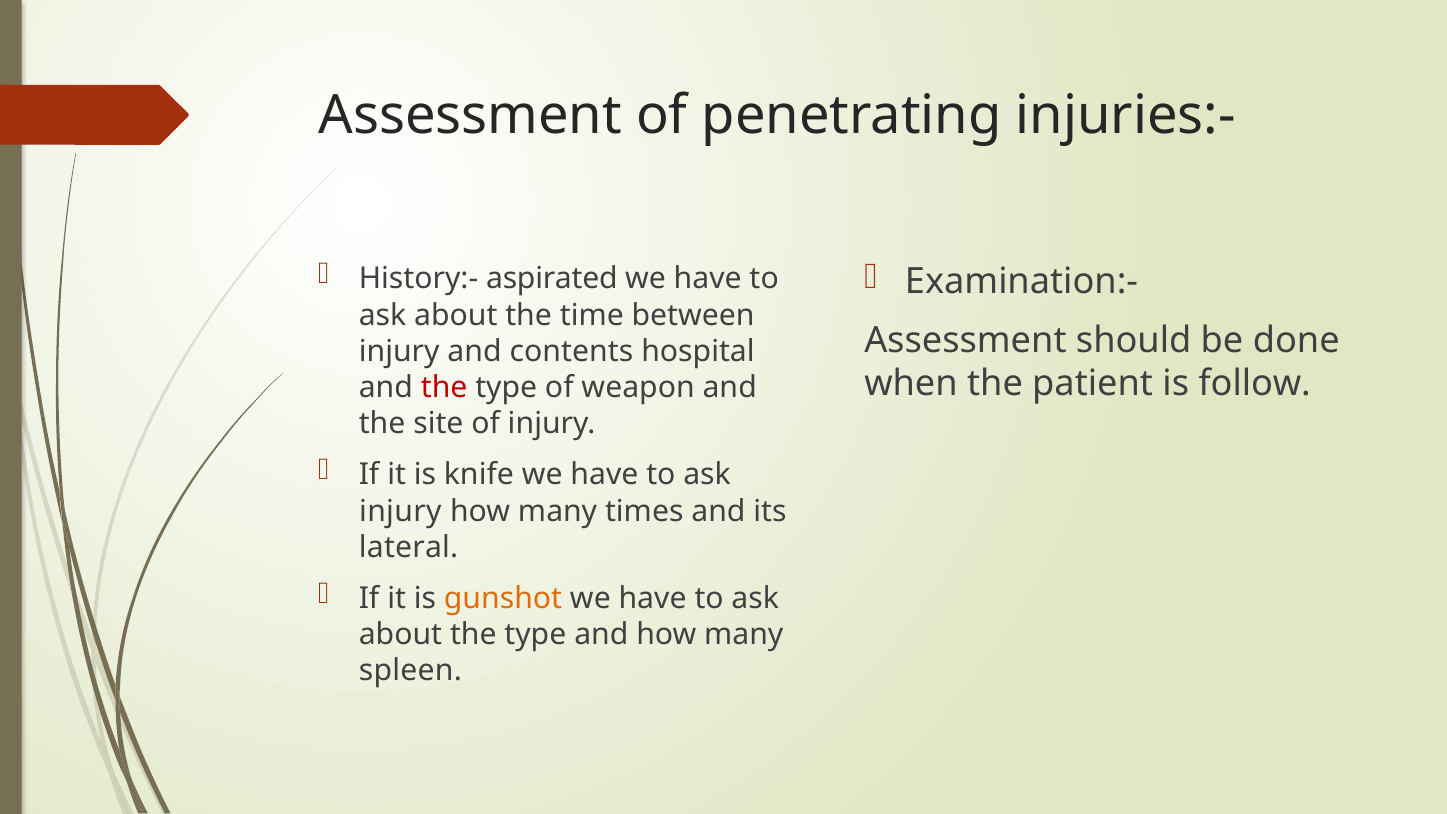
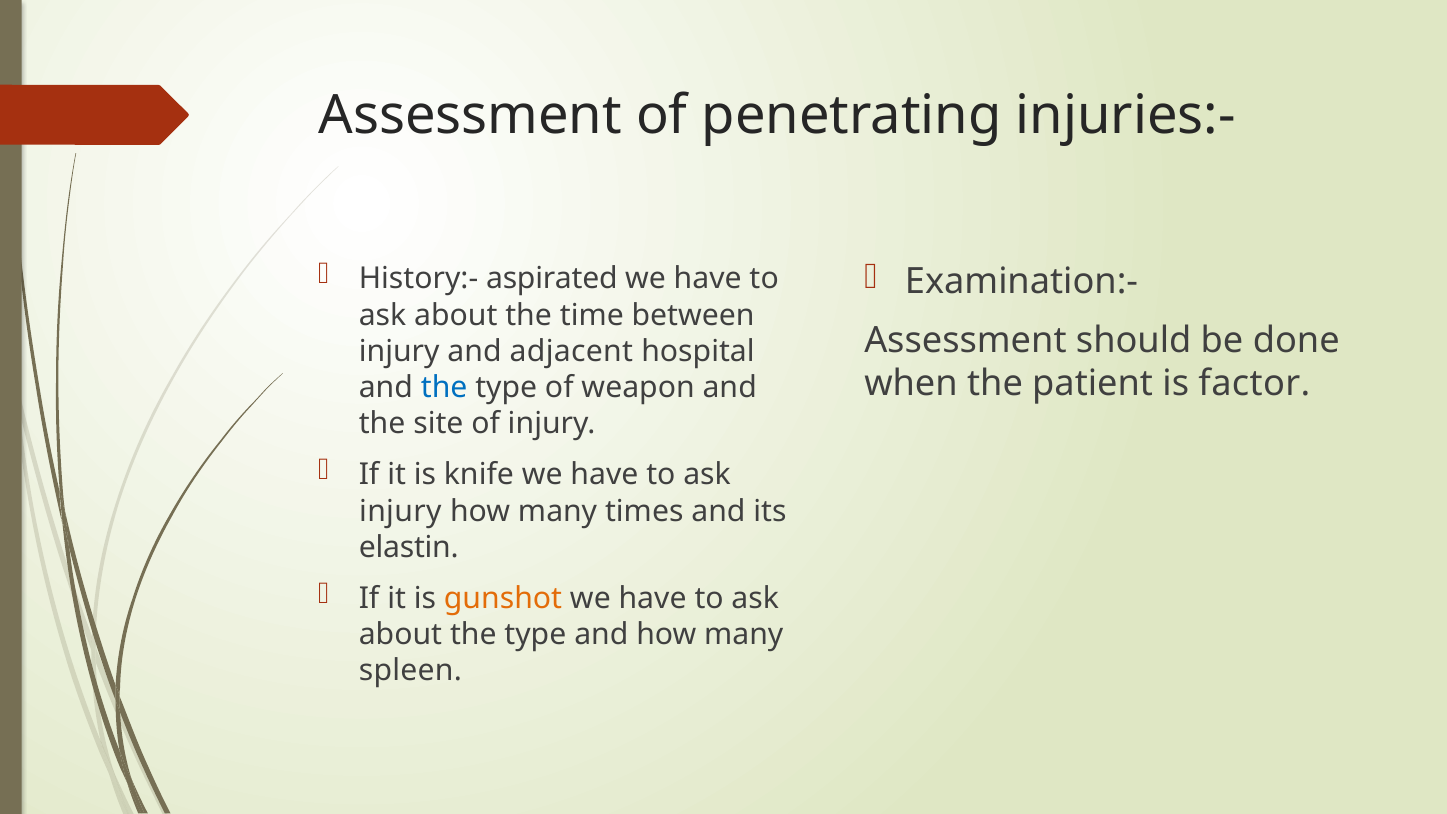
contents: contents -> adjacent
follow: follow -> factor
the at (444, 387) colour: red -> blue
lateral: lateral -> elastin
